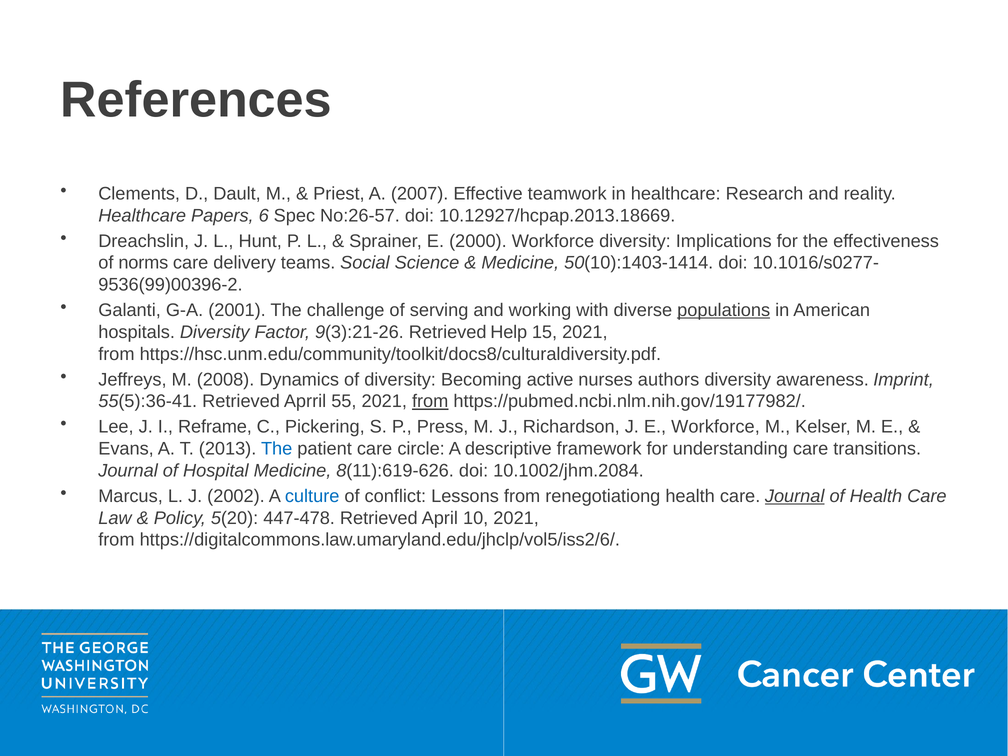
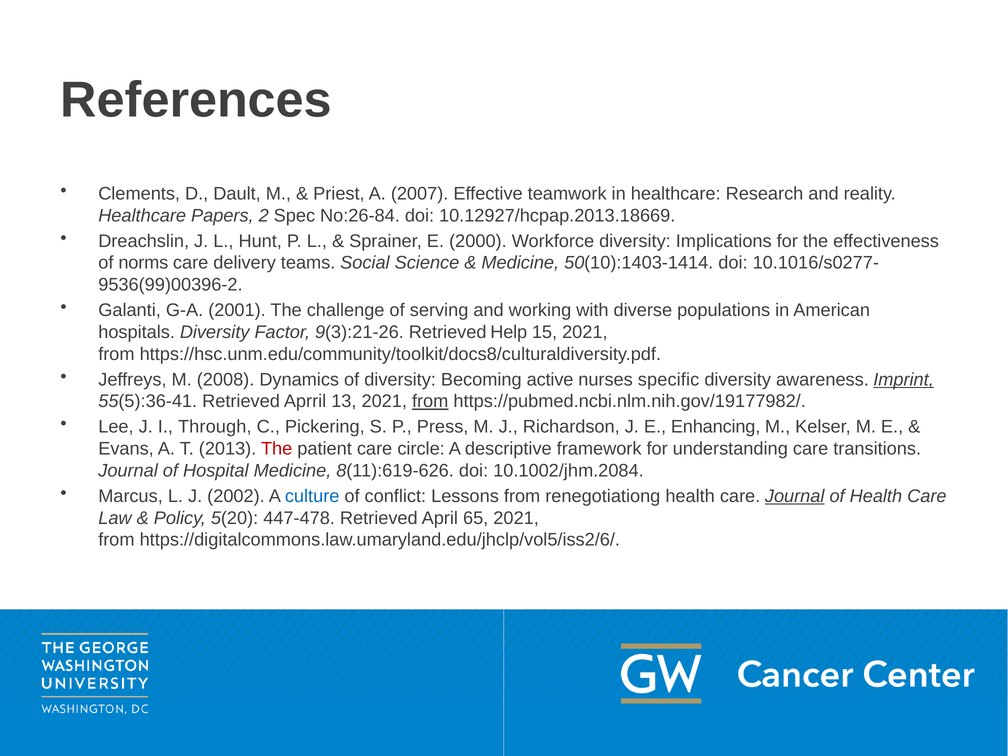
6: 6 -> 2
No:26‐57: No:26‐57 -> No:26‐84
populations underline: present -> none
authors: authors -> specific
Imprint underline: none -> present
55: 55 -> 13
Reframe: Reframe -> Through
E Workforce: Workforce -> Enhancing
The at (277, 449) colour: blue -> red
10: 10 -> 65
